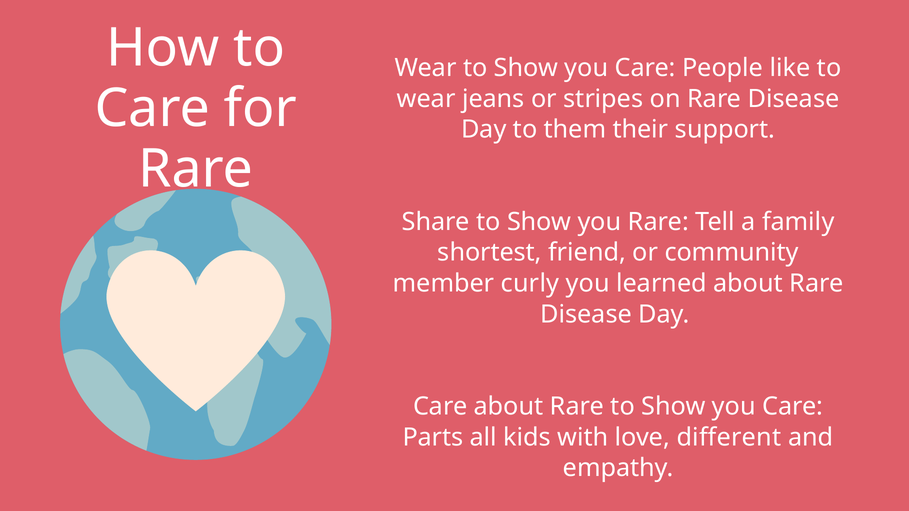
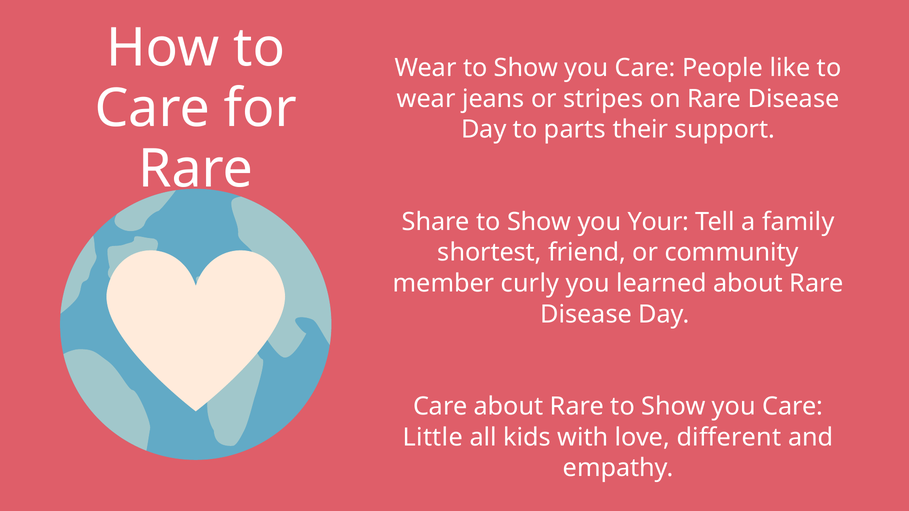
them: them -> parts
you Rare: Rare -> Your
Parts: Parts -> Little
